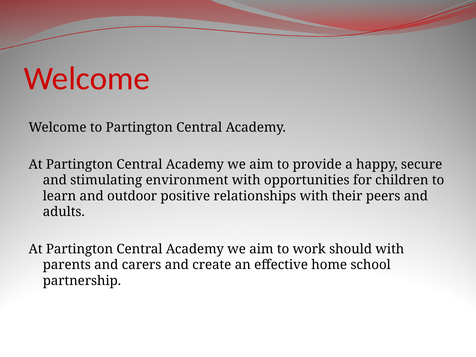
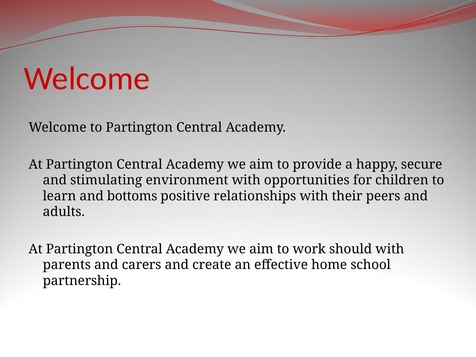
outdoor: outdoor -> bottoms
